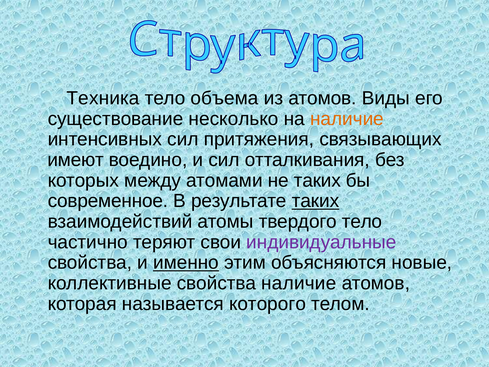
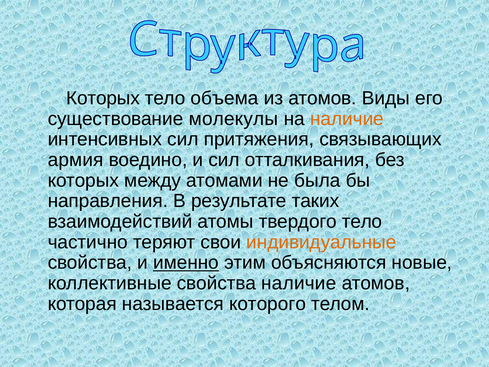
Техника at (103, 98): Техника -> Которых
несколько: несколько -> молекулы
имеют: имеют -> армия
не таких: таких -> была
современное: современное -> направления
таких at (316, 201) underline: present -> none
индивидуальные colour: purple -> orange
